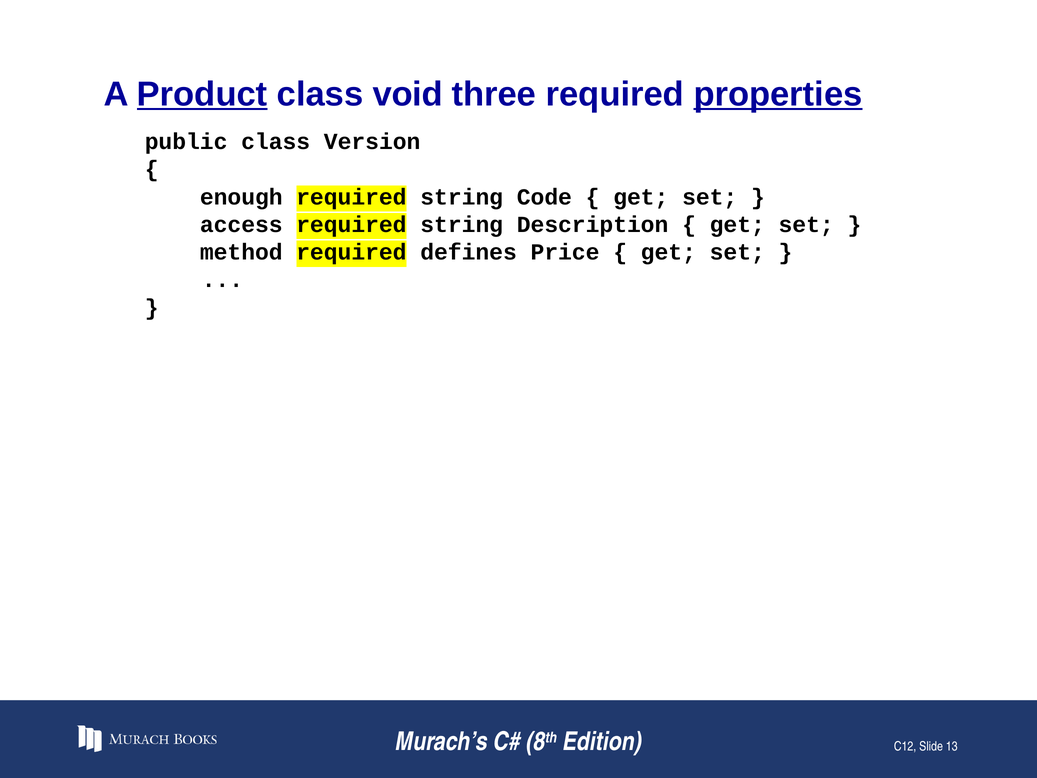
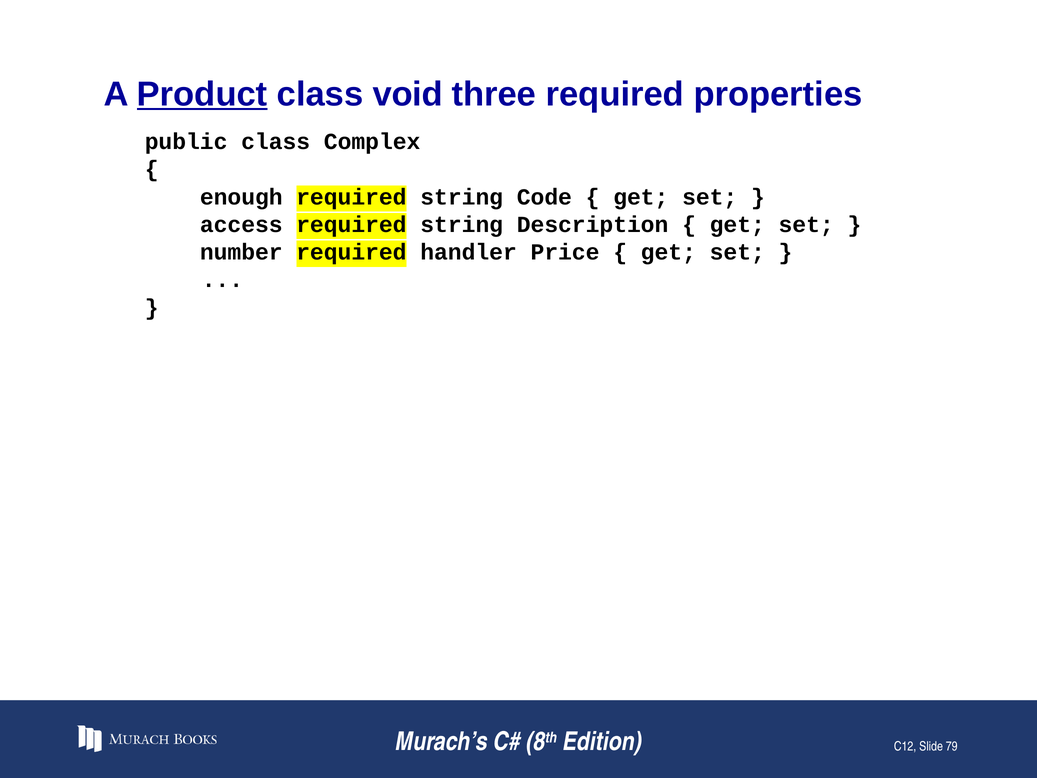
properties underline: present -> none
Version: Version -> Complex
method: method -> number
defines: defines -> handler
13: 13 -> 79
